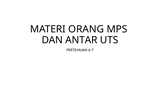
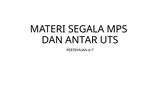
ORANG: ORANG -> SEGALA
